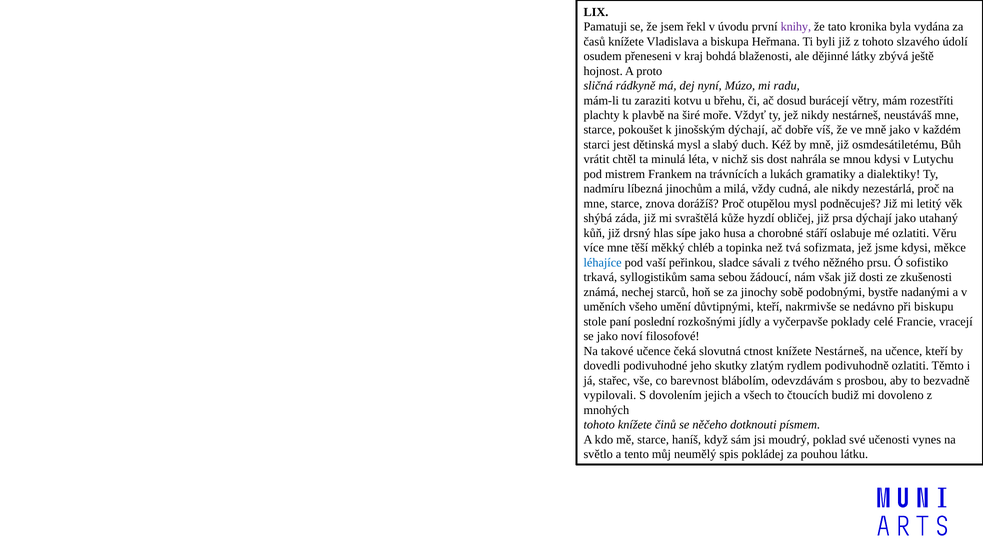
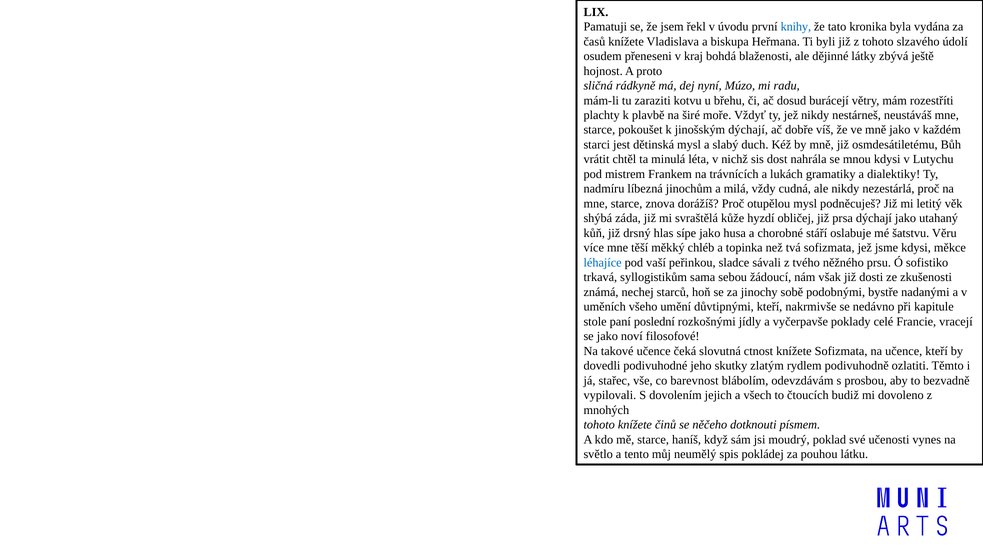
knihy colour: purple -> blue
mé ozlatiti: ozlatiti -> šatstvu
biskupu: biskupu -> kapitule
knížete Nestárneš: Nestárneš -> Sofizmata
